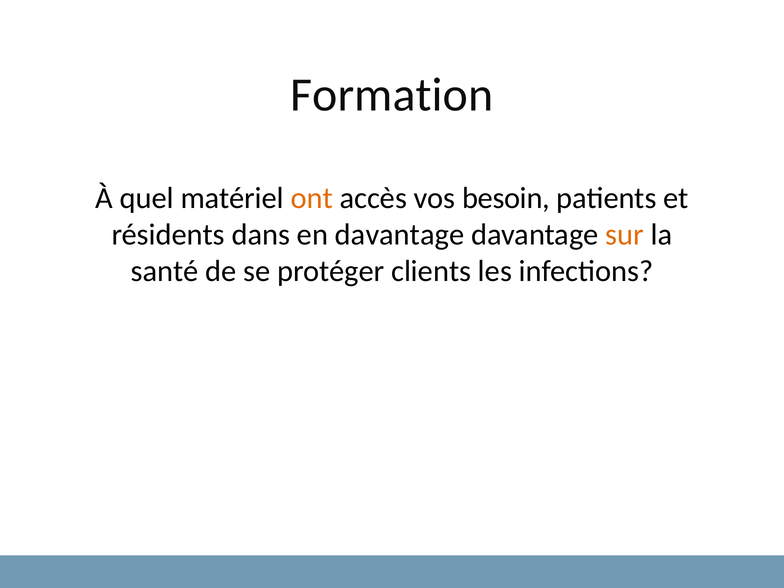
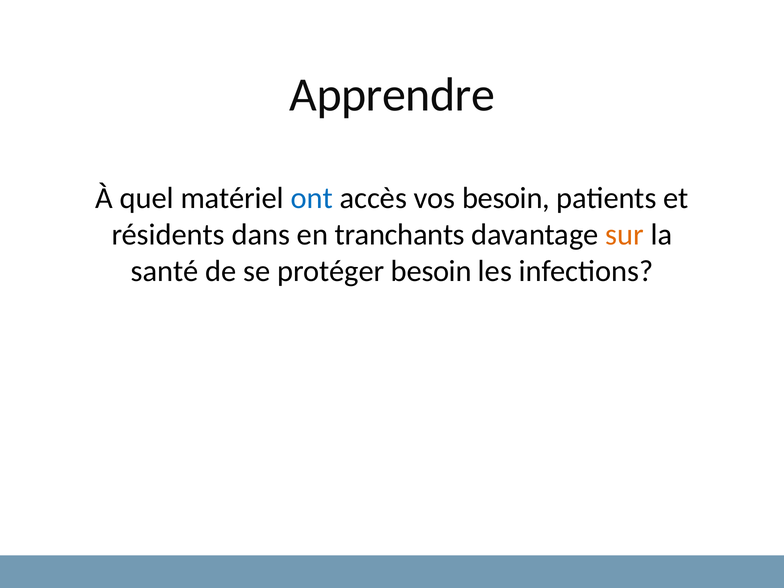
Formation: Formation -> Apprendre
ont colour: orange -> blue
en davantage: davantage -> tranchants
protéger clients: clients -> besoin
